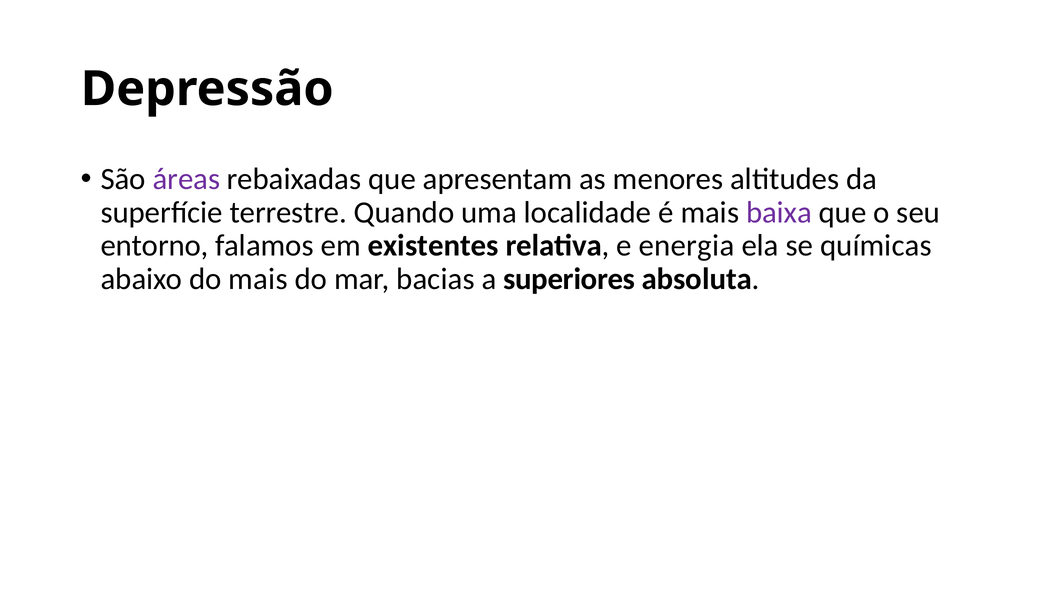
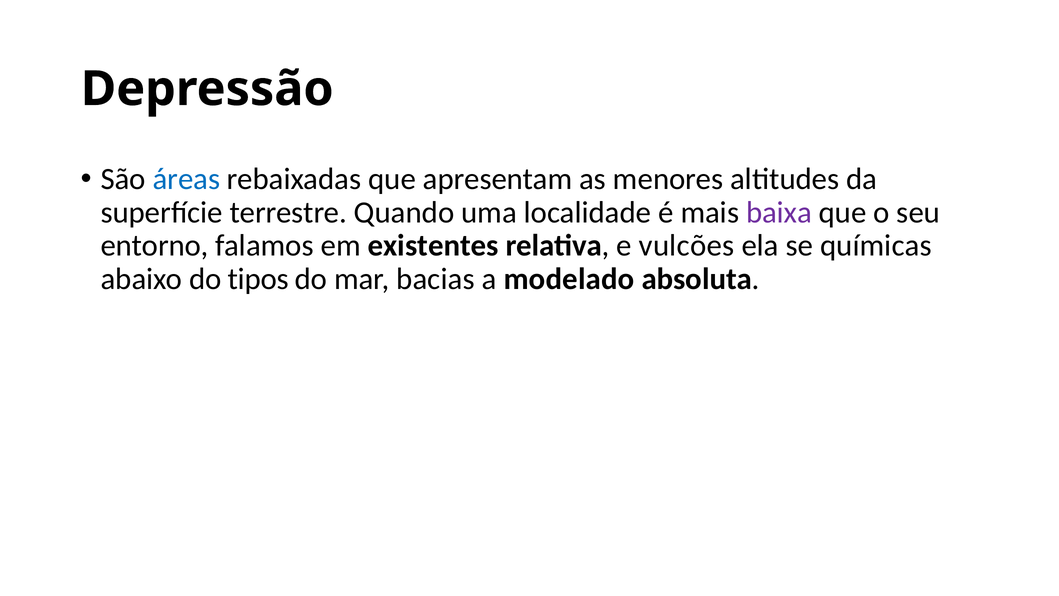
áreas colour: purple -> blue
energia: energia -> vulcões
do mais: mais -> tipos
superiores: superiores -> modelado
